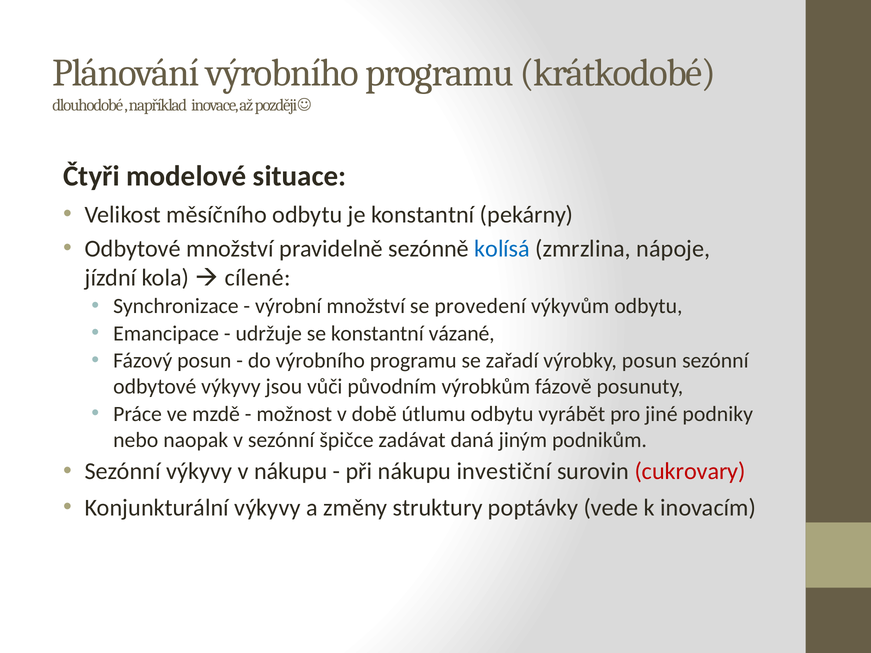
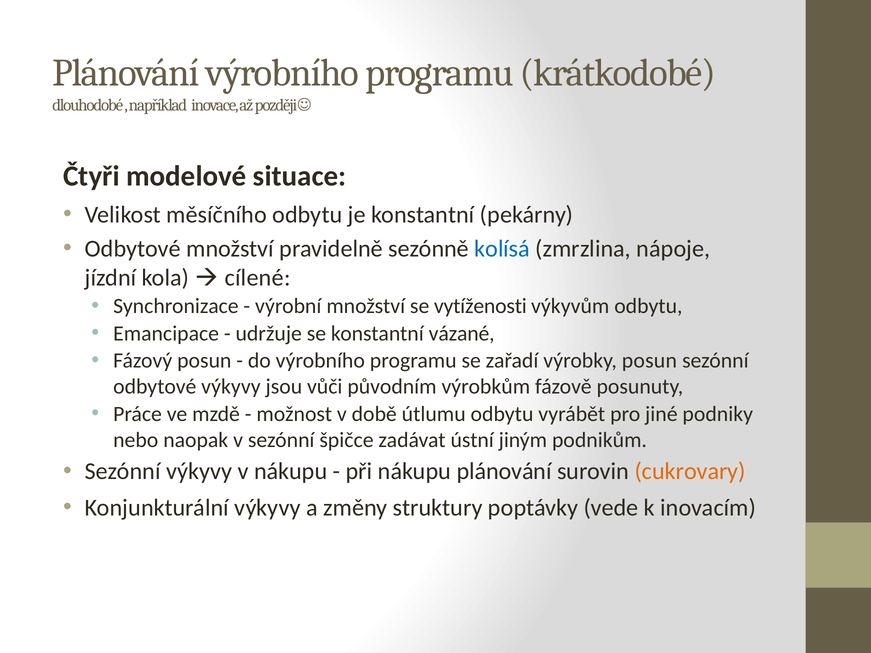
provedení: provedení -> vytíženosti
daná: daná -> ústní
nákupu investiční: investiční -> plánování
cukrovary colour: red -> orange
